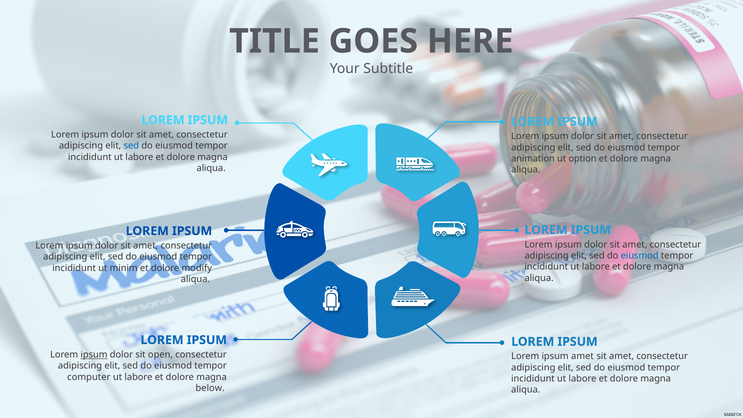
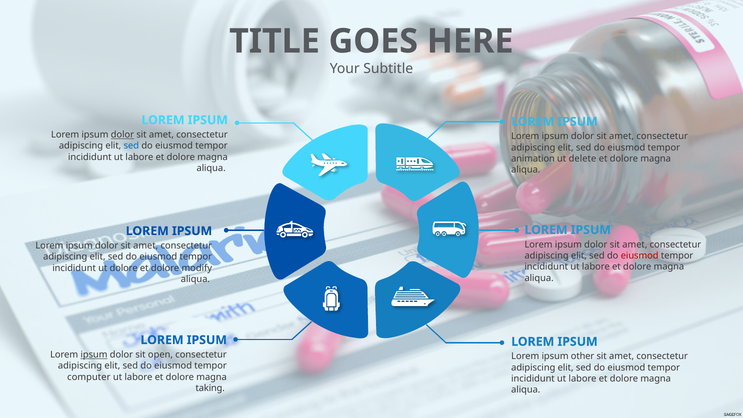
dolor at (122, 135) underline: none -> present
option: option -> delete
eiusmod at (640, 256) colour: blue -> red
ut minim: minim -> dolore
ipsum amet: amet -> other
below: below -> taking
